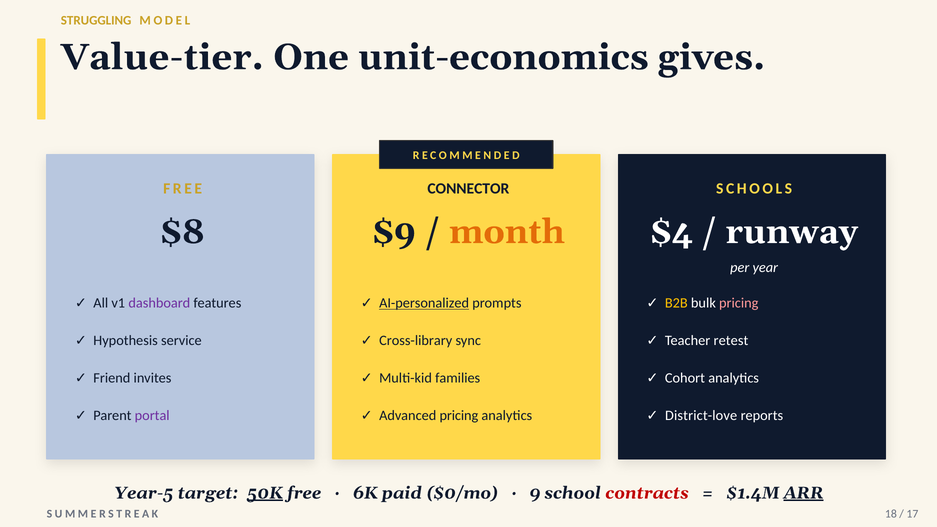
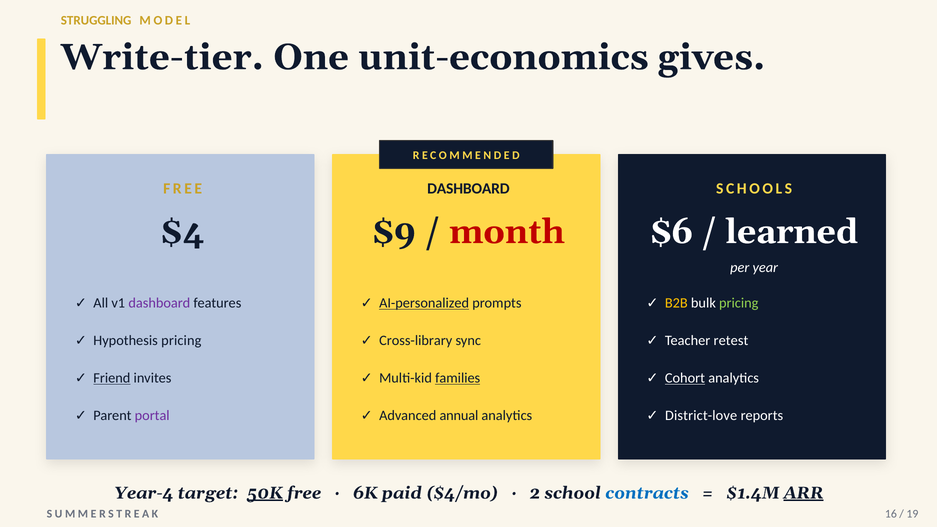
Value-tier: Value-tier -> Write-tier
CONNECTOR at (468, 188): CONNECTOR -> DASHBOARD
$8: $8 -> $4
month colour: orange -> red
$4: $4 -> $6
runway: runway -> learned
pricing at (739, 303) colour: pink -> light green
Hypothesis service: service -> pricing
Friend underline: none -> present
families underline: none -> present
Cohort underline: none -> present
Advanced pricing: pricing -> annual
Year-5: Year-5 -> Year-4
$0/mo: $0/mo -> $4/mo
9: 9 -> 2
contracts colour: red -> blue
18: 18 -> 16
17: 17 -> 19
